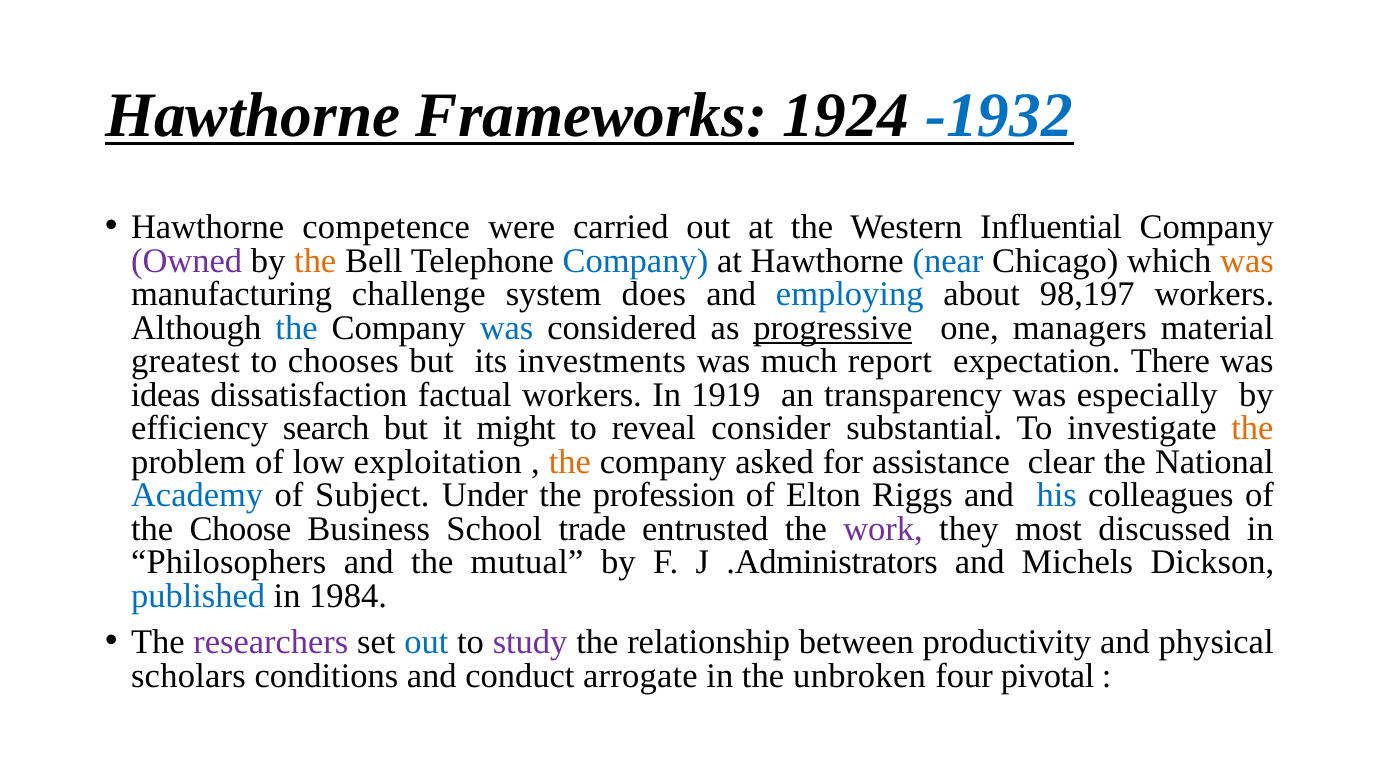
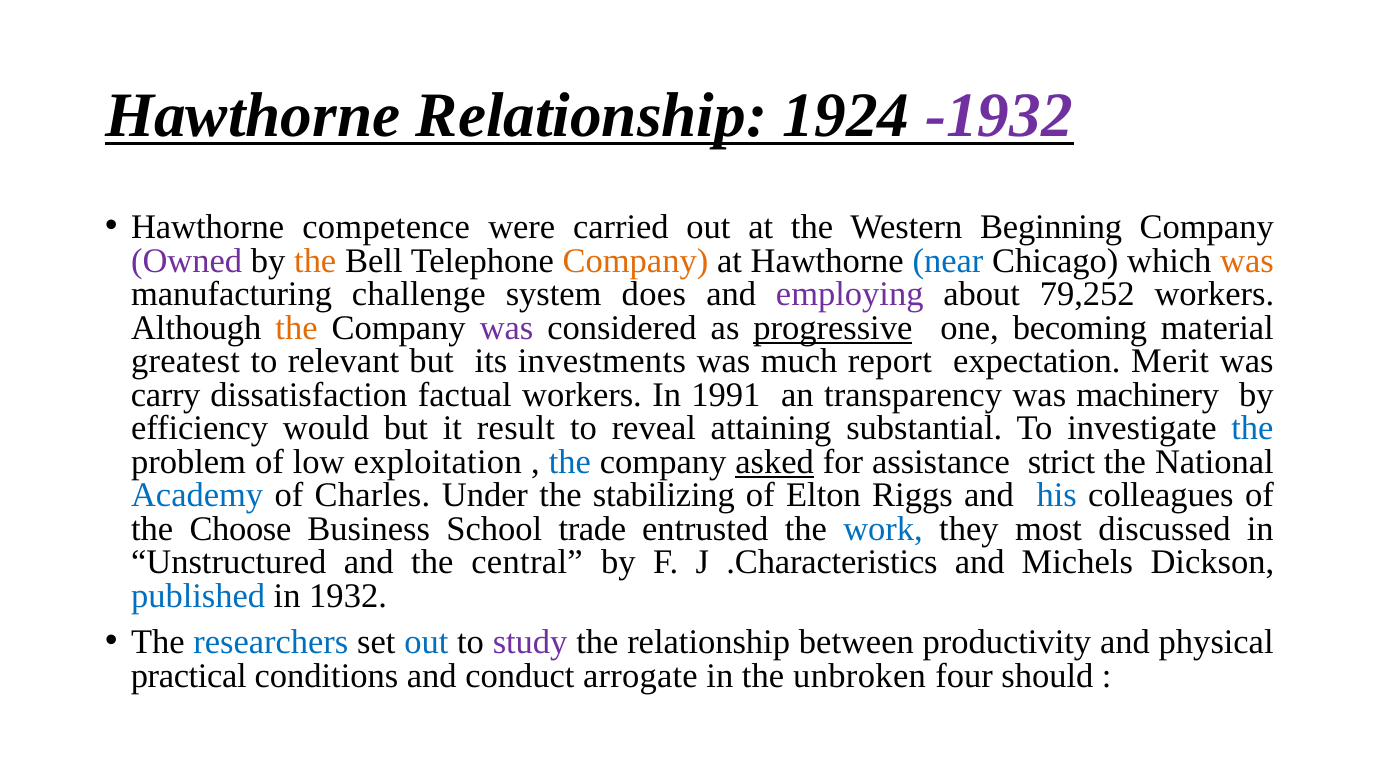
Hawthorne Frameworks: Frameworks -> Relationship
-1932 colour: blue -> purple
Influential: Influential -> Beginning
Company at (635, 261) colour: blue -> orange
employing colour: blue -> purple
98,197: 98,197 -> 79,252
the at (296, 328) colour: blue -> orange
was at (507, 328) colour: blue -> purple
managers: managers -> becoming
chooses: chooses -> relevant
There: There -> Merit
ideas: ideas -> carry
1919: 1919 -> 1991
especially: especially -> machinery
search: search -> would
might: might -> result
consider: consider -> attaining
the at (1252, 428) colour: orange -> blue
the at (570, 462) colour: orange -> blue
asked underline: none -> present
clear: clear -> strict
Subject: Subject -> Charles
profession: profession -> stabilizing
work colour: purple -> blue
Philosophers: Philosophers -> Unstructured
mutual: mutual -> central
.Administrators: .Administrators -> .Characteristics
1984: 1984 -> 1932
researchers colour: purple -> blue
scholars: scholars -> practical
pivotal: pivotal -> should
